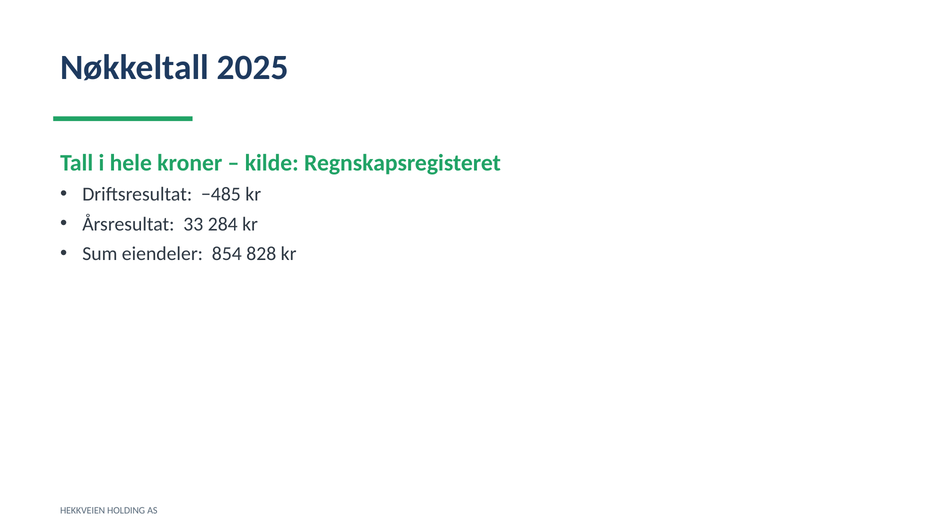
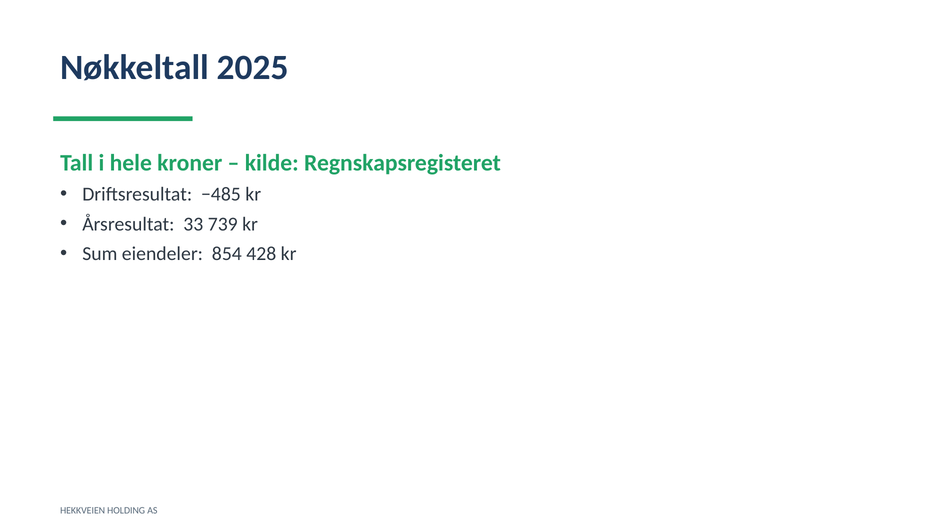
284: 284 -> 739
828: 828 -> 428
